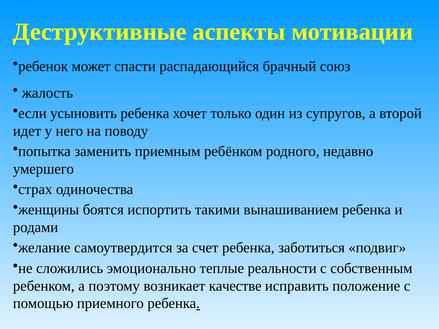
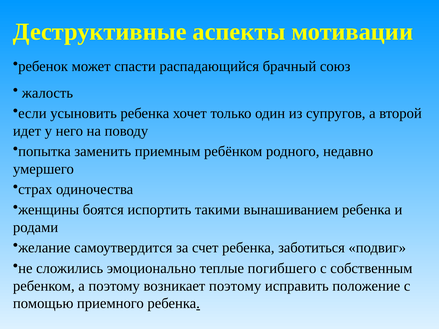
реальности: реальности -> погибшего
возникает качестве: качестве -> поэтому
